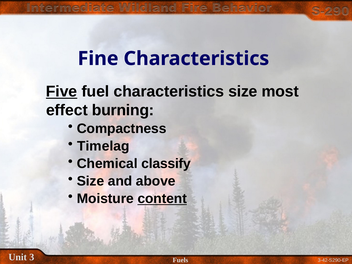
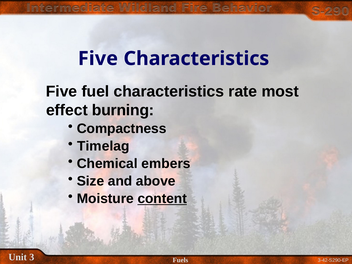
Fine at (98, 59): Fine -> Five
Five at (62, 91) underline: present -> none
characteristics size: size -> rate
classify: classify -> embers
